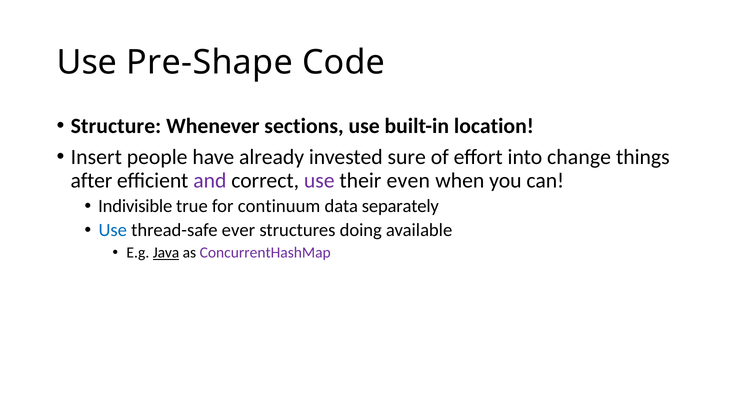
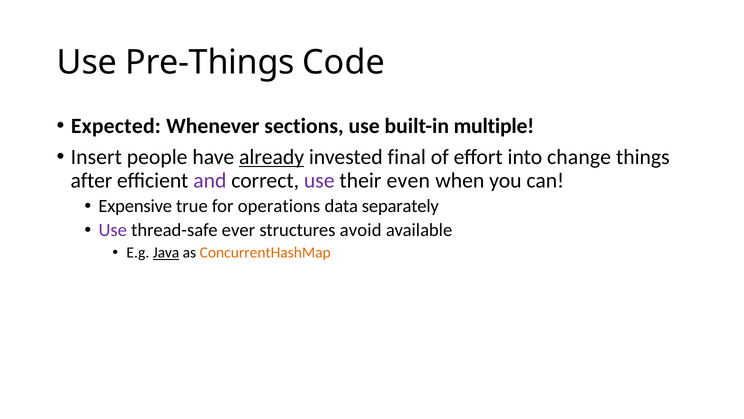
Pre-Shape: Pre-Shape -> Pre-Things
Structure: Structure -> Expected
location: location -> multiple
already underline: none -> present
sure: sure -> final
Indivisible: Indivisible -> Expensive
continuum: continuum -> operations
Use at (113, 230) colour: blue -> purple
doing: doing -> avoid
ConcurrentHashMap colour: purple -> orange
